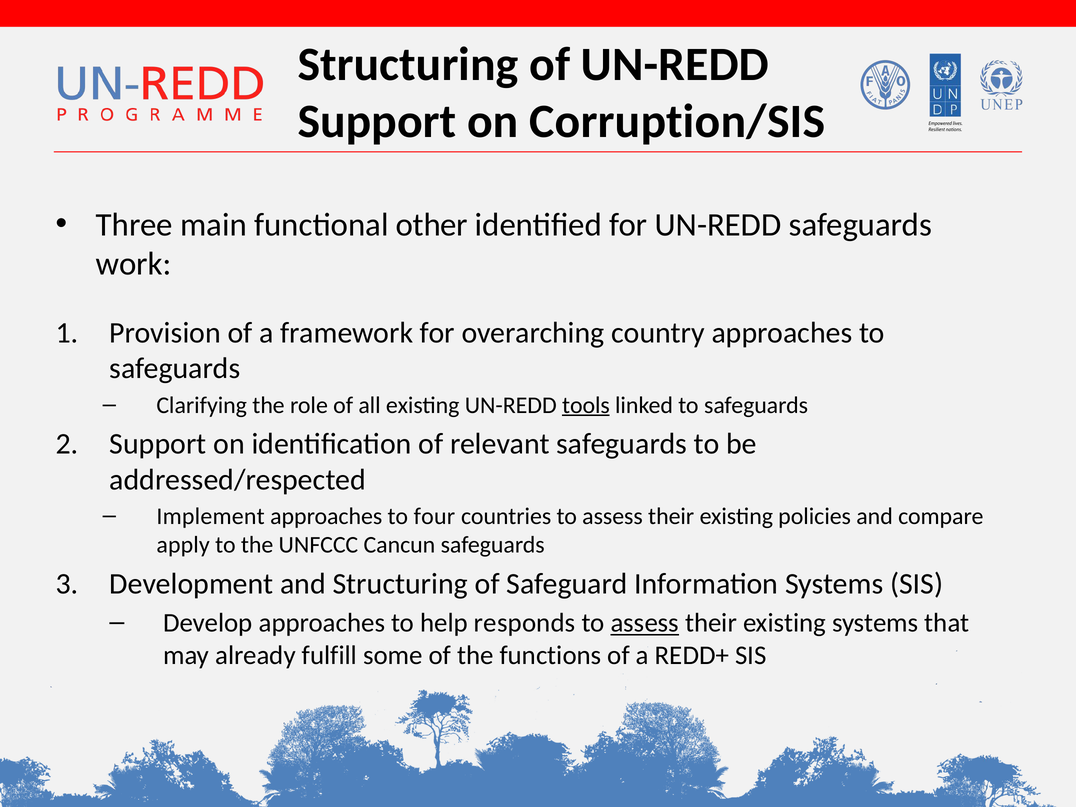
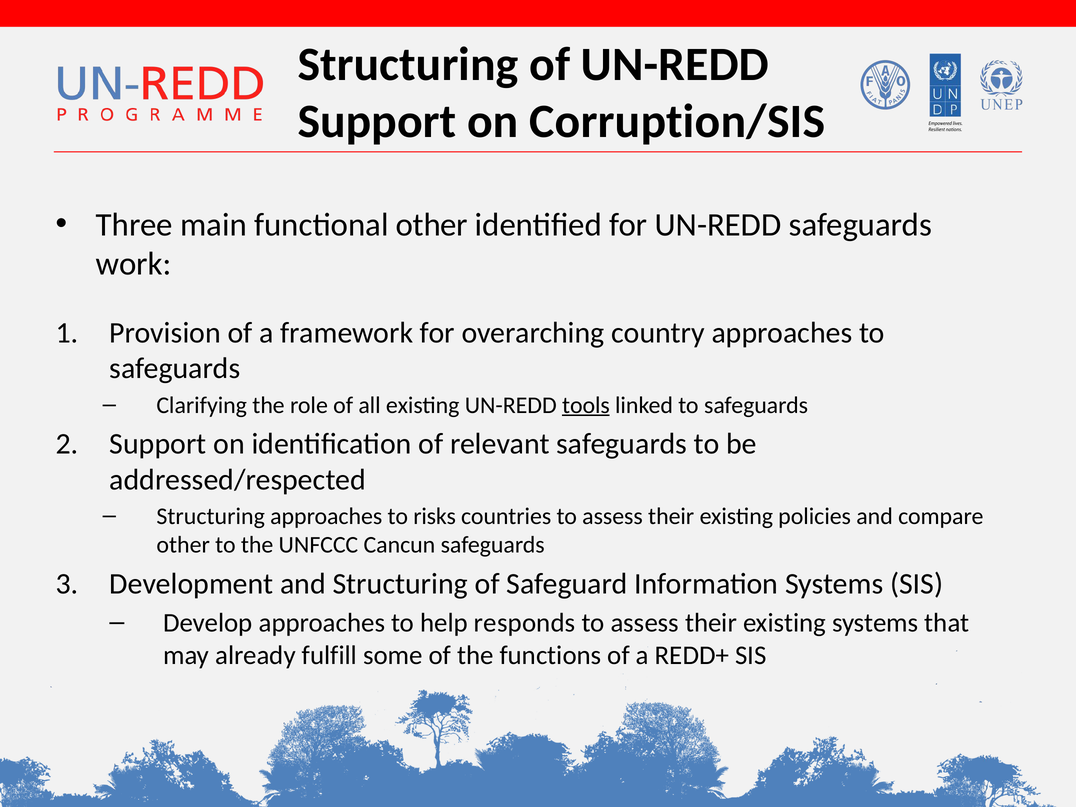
Implement at (211, 516): Implement -> Structuring
four: four -> risks
apply at (183, 545): apply -> other
assess at (645, 623) underline: present -> none
